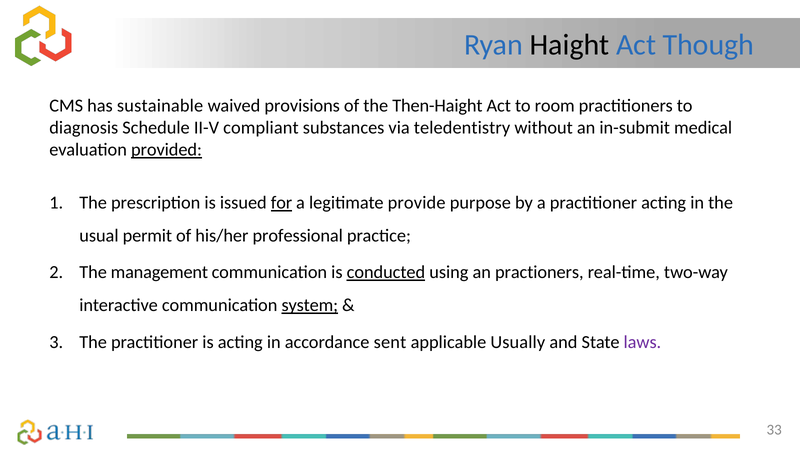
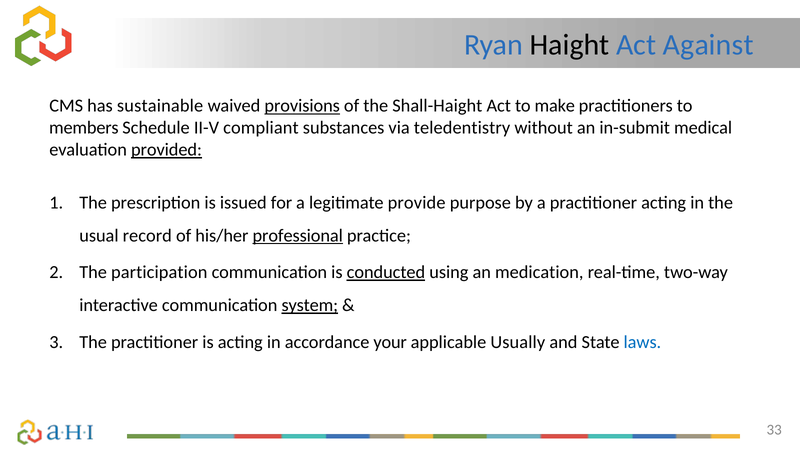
Though: Though -> Against
provisions underline: none -> present
Then-Haight: Then-Haight -> Shall-Haight
room: room -> make
diagnosis: diagnosis -> members
for underline: present -> none
permit: permit -> record
professional underline: none -> present
management: management -> participation
practioners: practioners -> medication
sent: sent -> your
laws colour: purple -> blue
